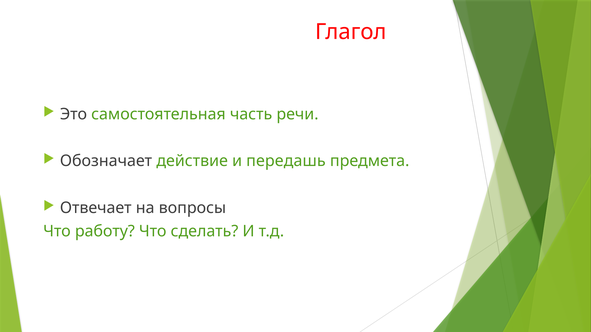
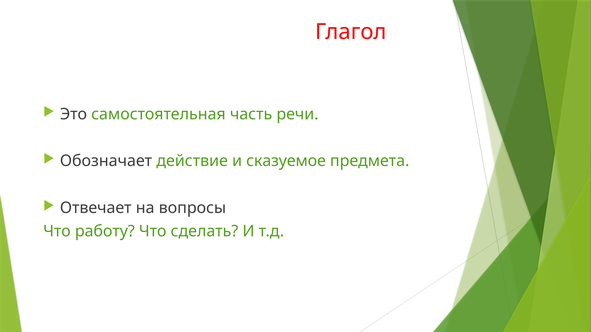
передашь: передашь -> сказуемое
